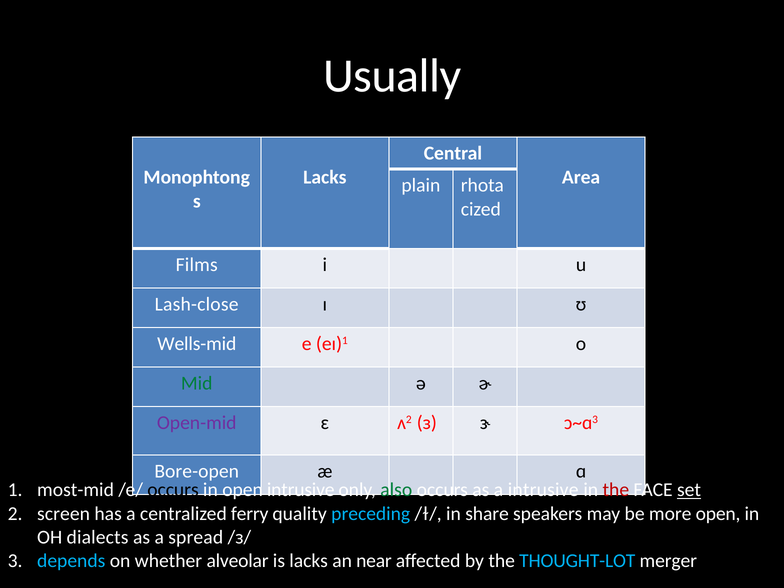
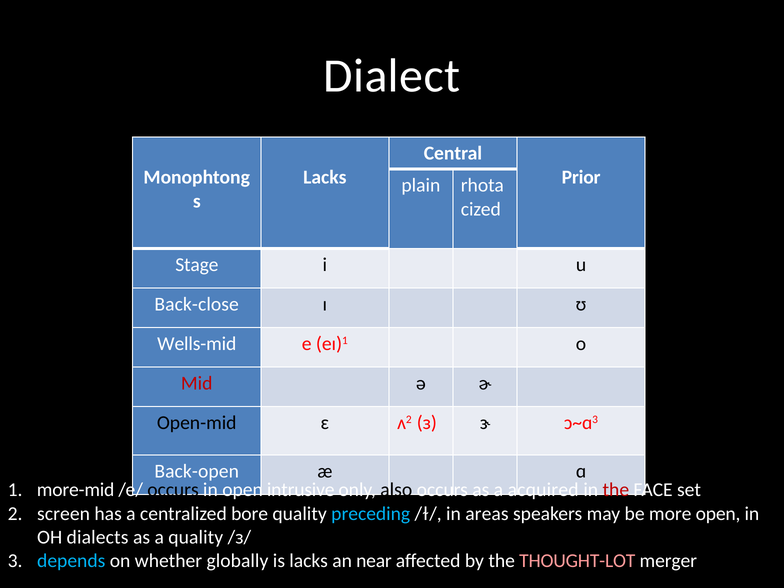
Usually: Usually -> Dialect
Area: Area -> Prior
Films: Films -> Stage
Lash-close: Lash-close -> Back-close
Mid colour: green -> red
Open-mid colour: purple -> black
Bore-open: Bore-open -> Back-open
most-mid: most-mid -> more-mid
also colour: green -> black
a intrusive: intrusive -> acquired
set underline: present -> none
ferry: ferry -> bore
share: share -> areas
a spread: spread -> quality
alveolar: alveolar -> globally
THOUGHT-LOT colour: light blue -> pink
